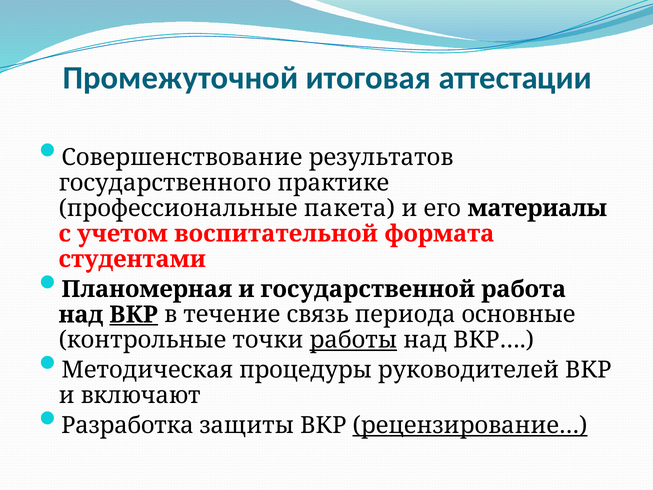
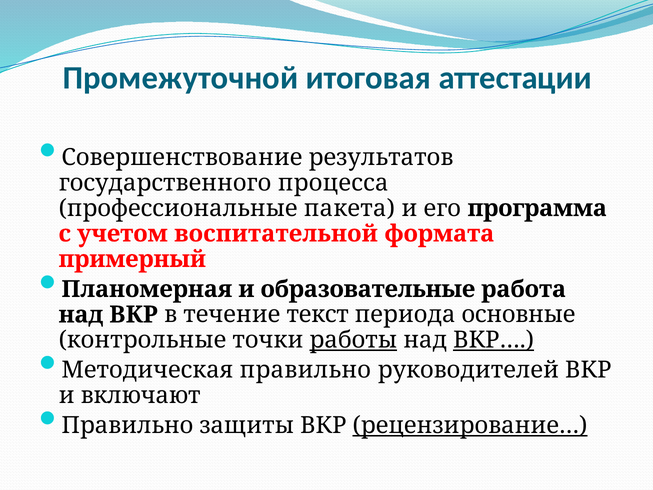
практике: практике -> процесса
материалы: материалы -> программа
студентами: студентами -> примерный
государственной: государственной -> образовательные
ВКР at (134, 315) underline: present -> none
связь: связь -> текст
ВКР… underline: none -> present
Методическая процедуры: процедуры -> правильно
Разработка at (127, 425): Разработка -> Правильно
